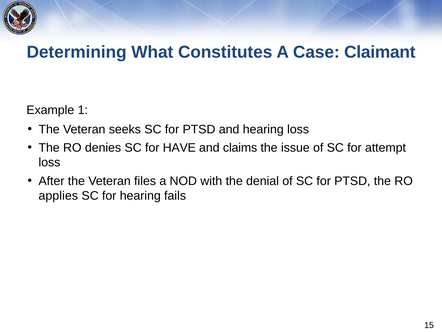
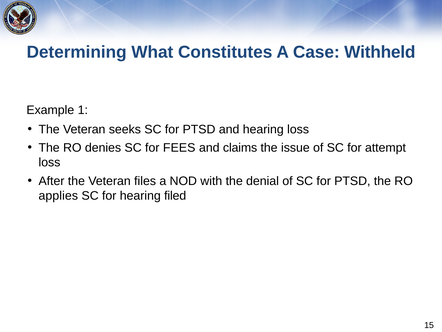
Claimant: Claimant -> Withheld
HAVE: HAVE -> FEES
fails: fails -> filed
